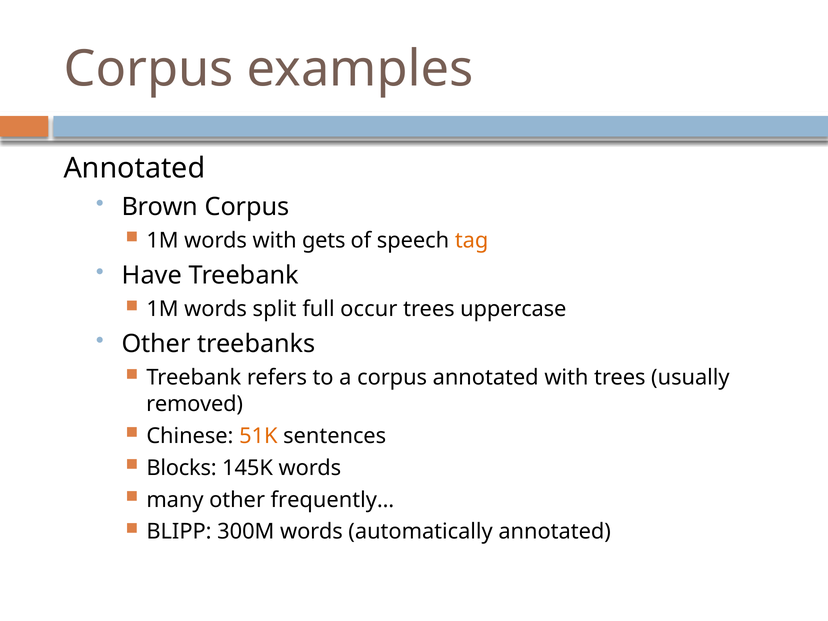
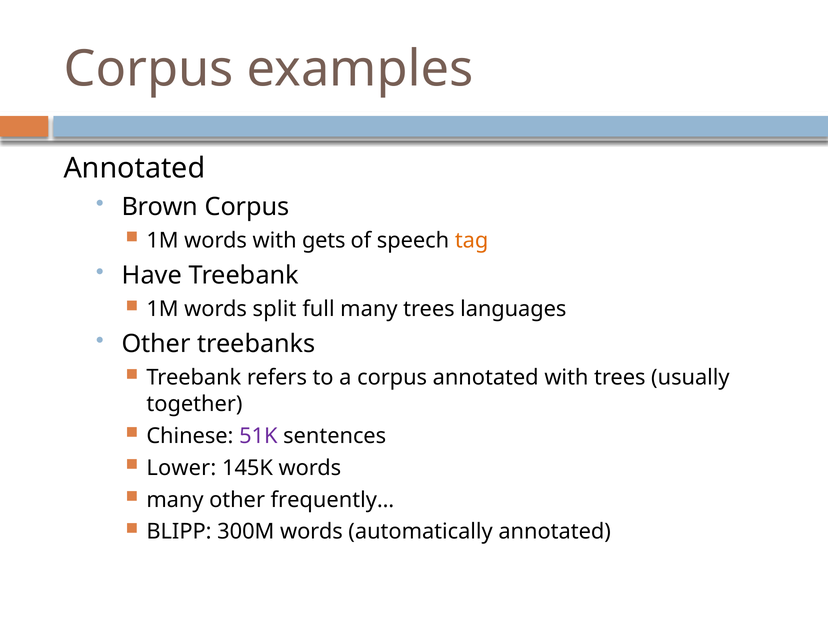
full occur: occur -> many
uppercase: uppercase -> languages
removed: removed -> together
51K colour: orange -> purple
Blocks: Blocks -> Lower
